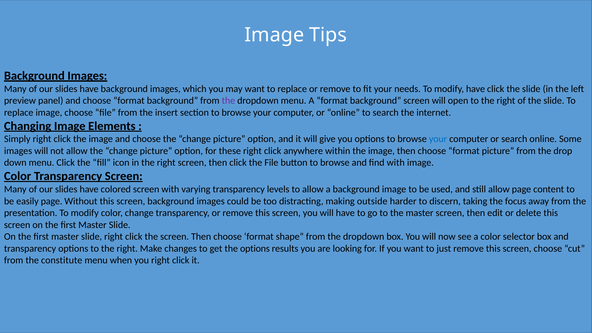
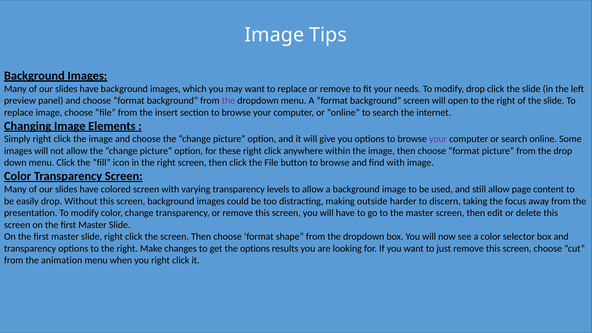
modify have: have -> drop
your at (438, 139) colour: blue -> purple
easily page: page -> drop
constitute: constitute -> animation
